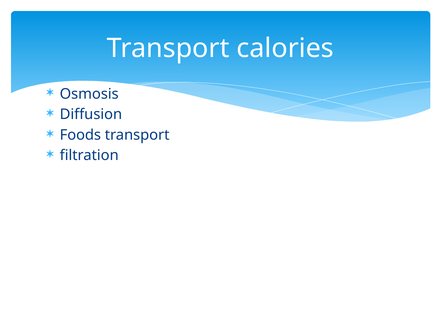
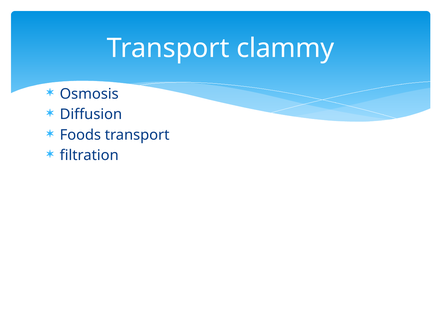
calories: calories -> clammy
